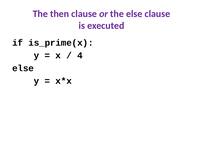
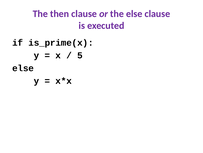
4: 4 -> 5
